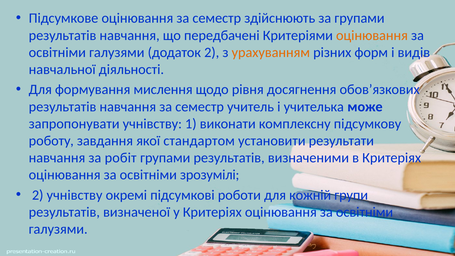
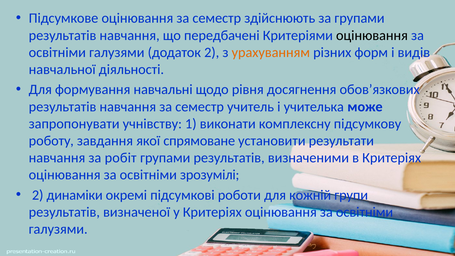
оцінювання at (372, 35) colour: orange -> black
мислення: мислення -> навчальні
стандартом: стандартом -> спрямоване
2 учнівству: учнівству -> динаміки
